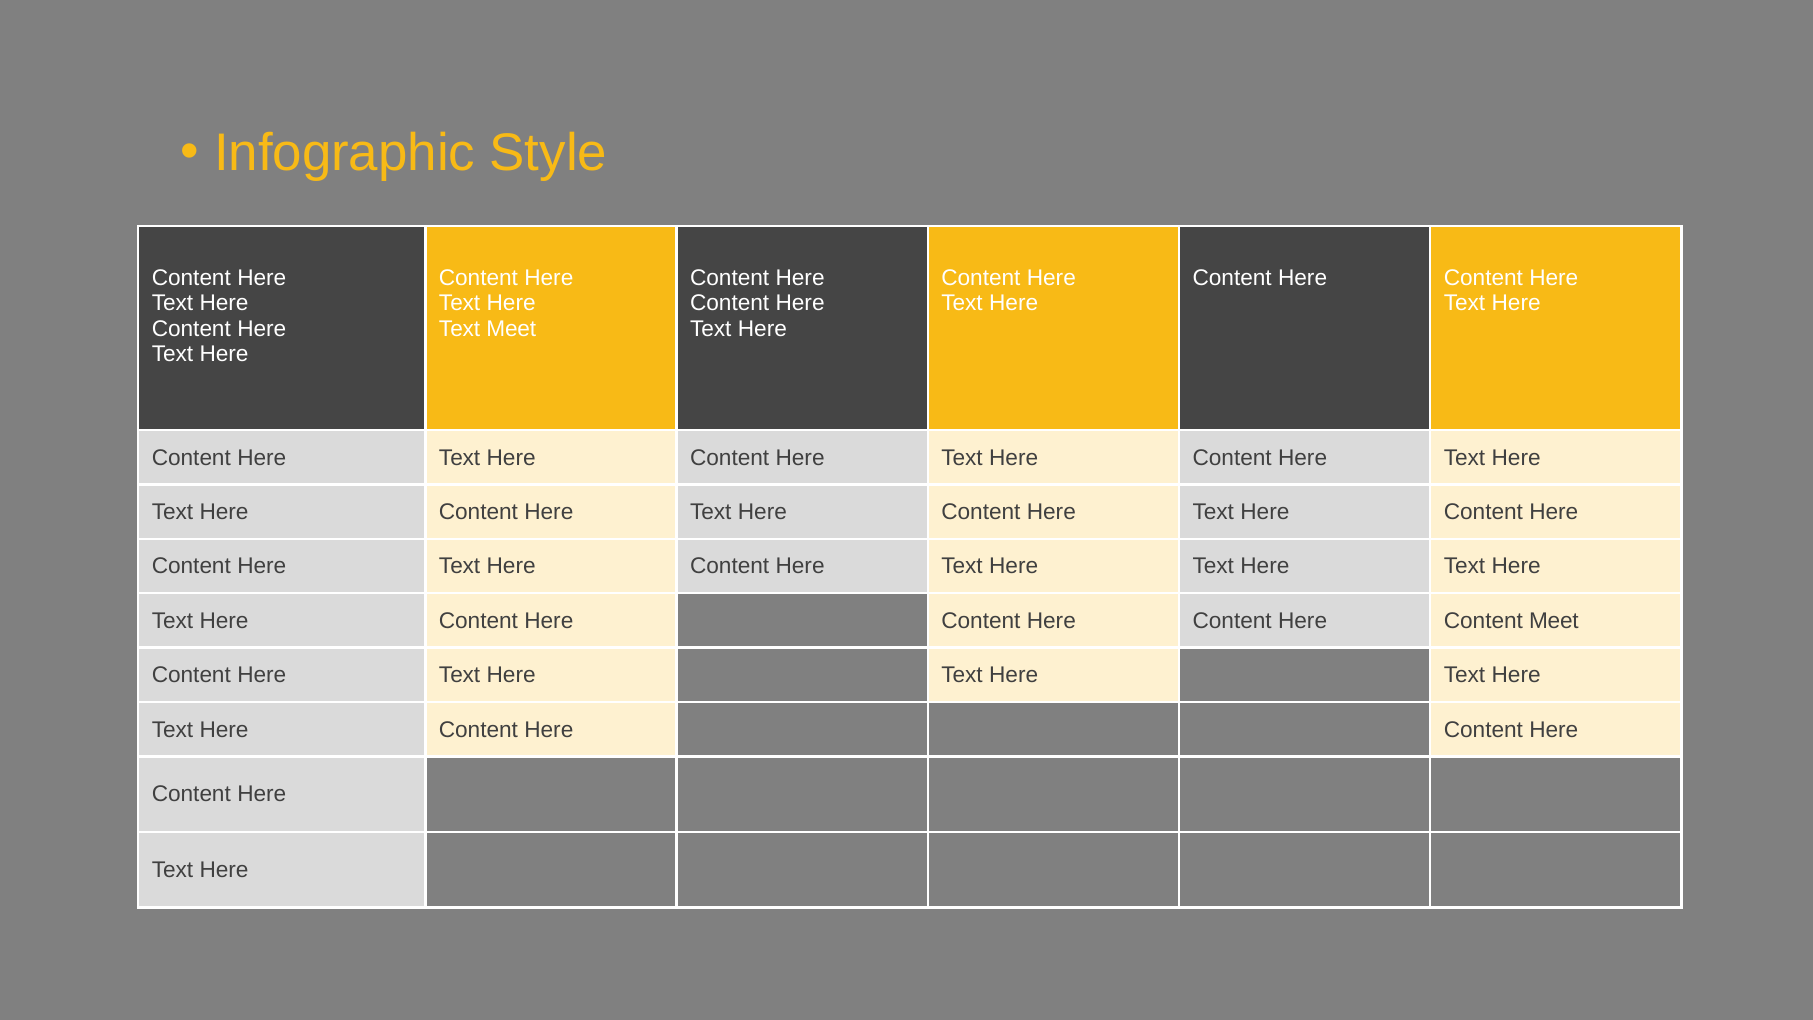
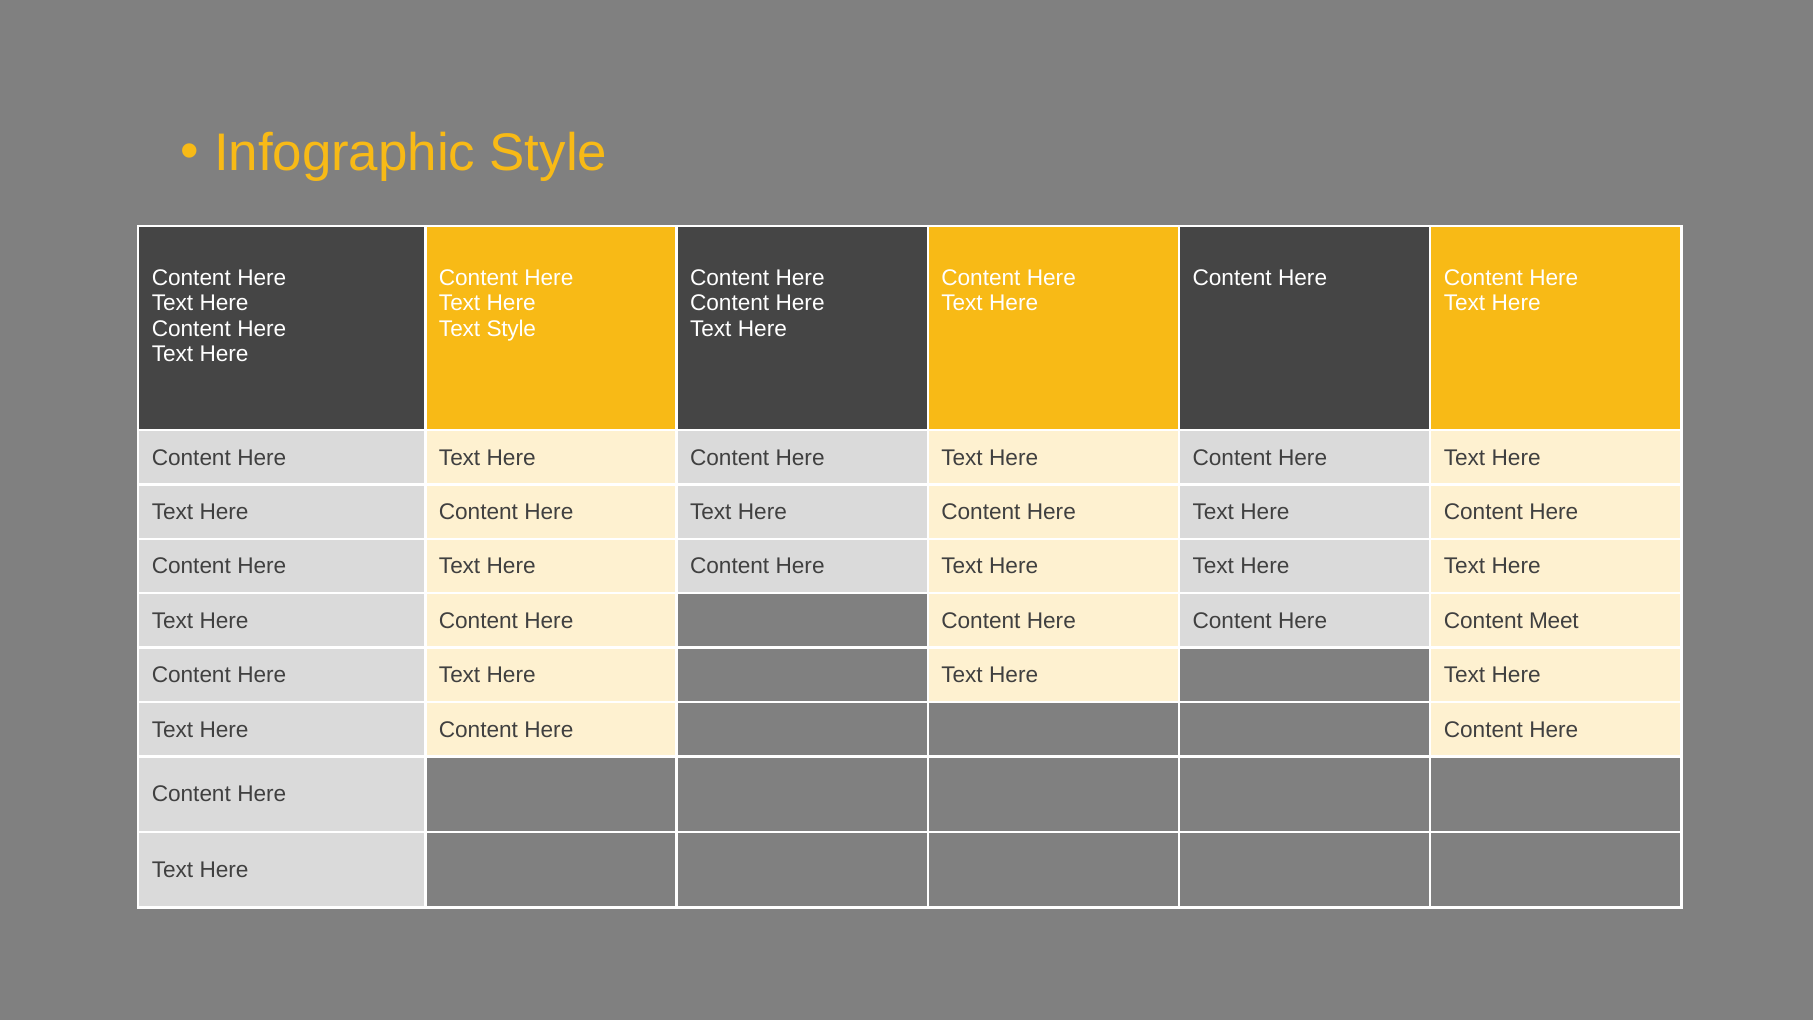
Text Meet: Meet -> Style
